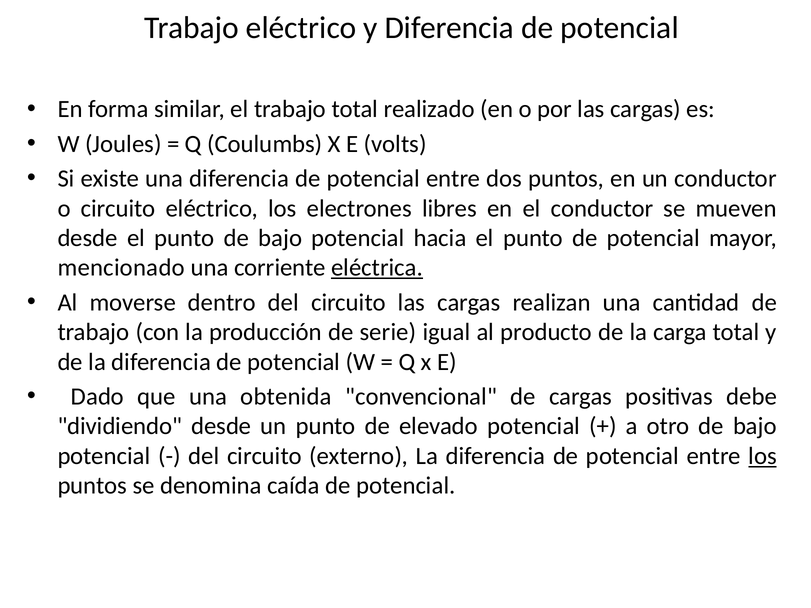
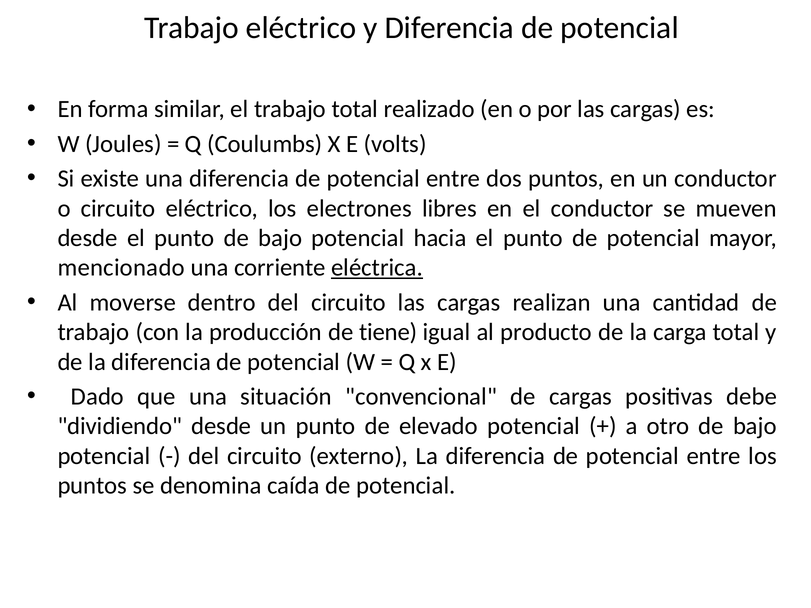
serie: serie -> tiene
obtenida: obtenida -> situación
los at (763, 456) underline: present -> none
